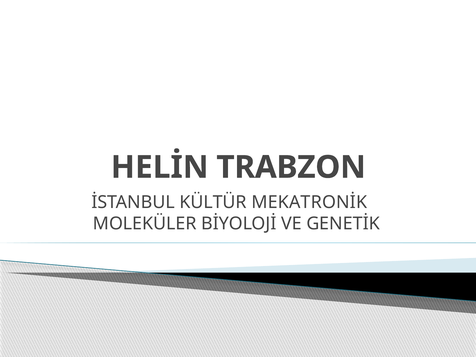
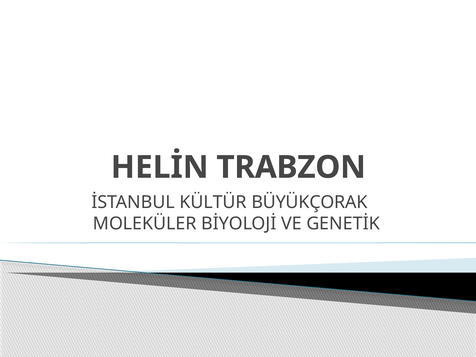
MEKATRONİK: MEKATRONİK -> BÜYÜKÇORAK
